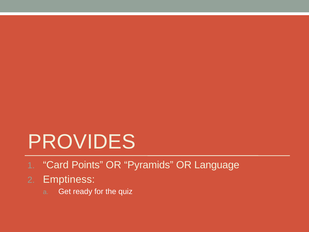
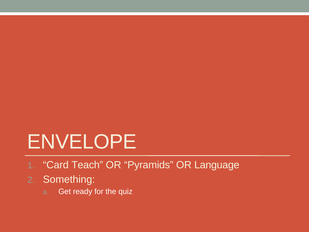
PROVIDES: PROVIDES -> ENVELOPE
Points: Points -> Teach
Emptiness: Emptiness -> Something
